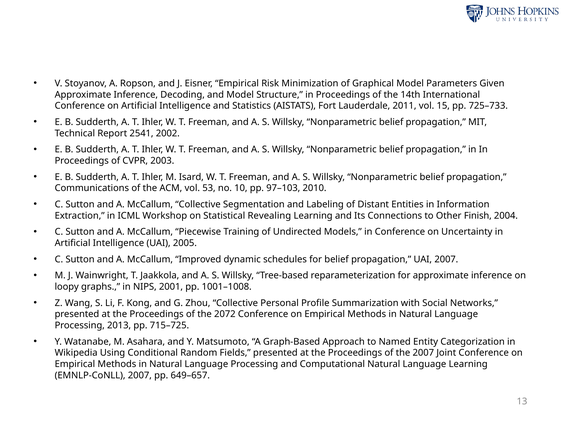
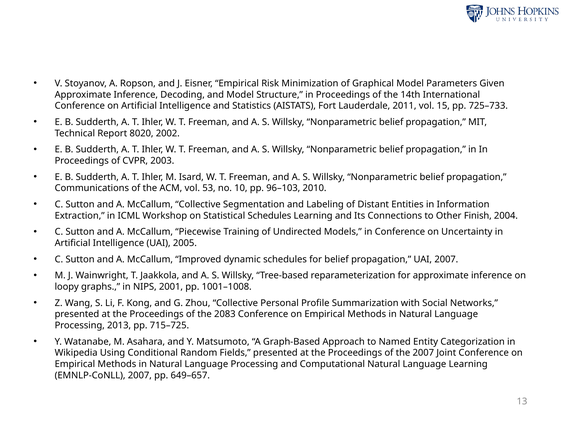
2541: 2541 -> 8020
97–103: 97–103 -> 96–103
Statistical Revealing: Revealing -> Schedules
2072: 2072 -> 2083
